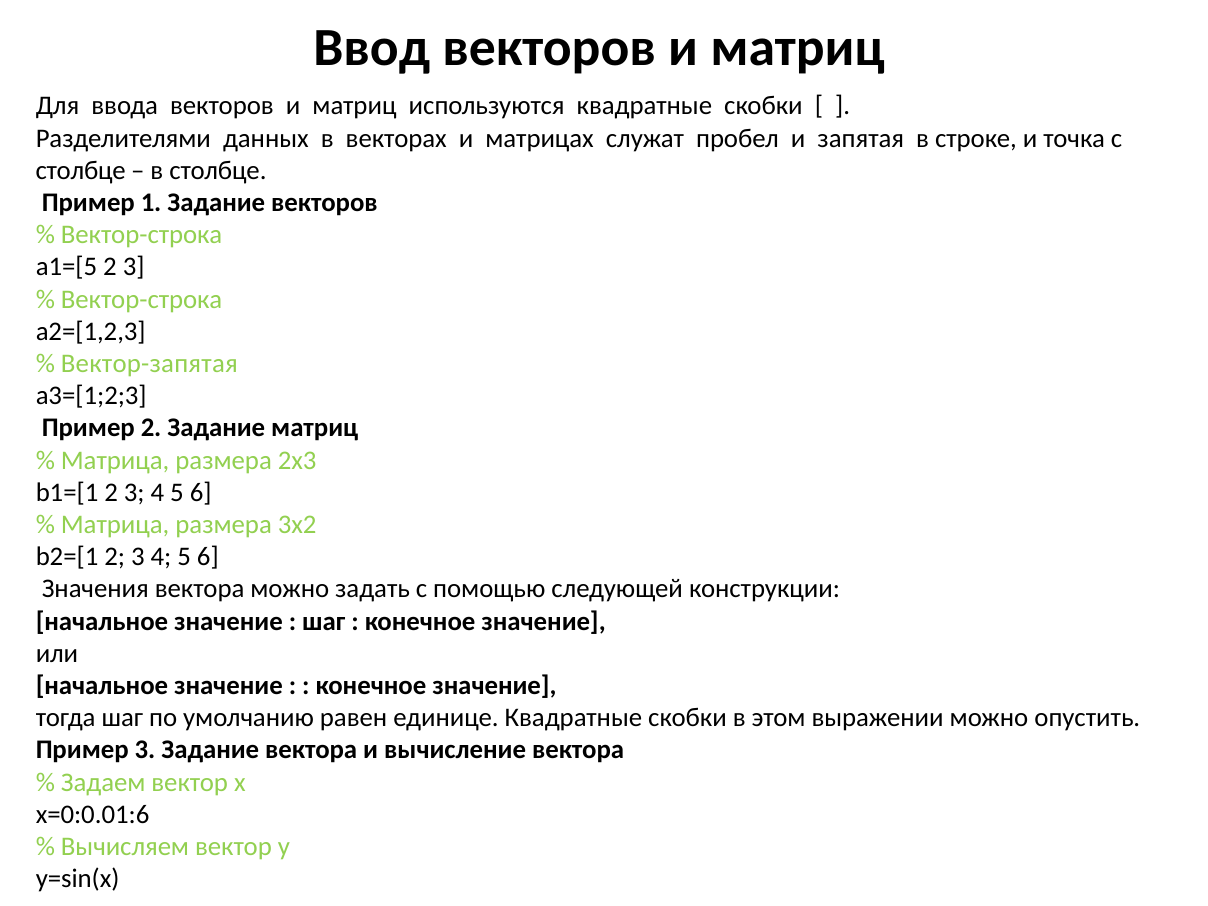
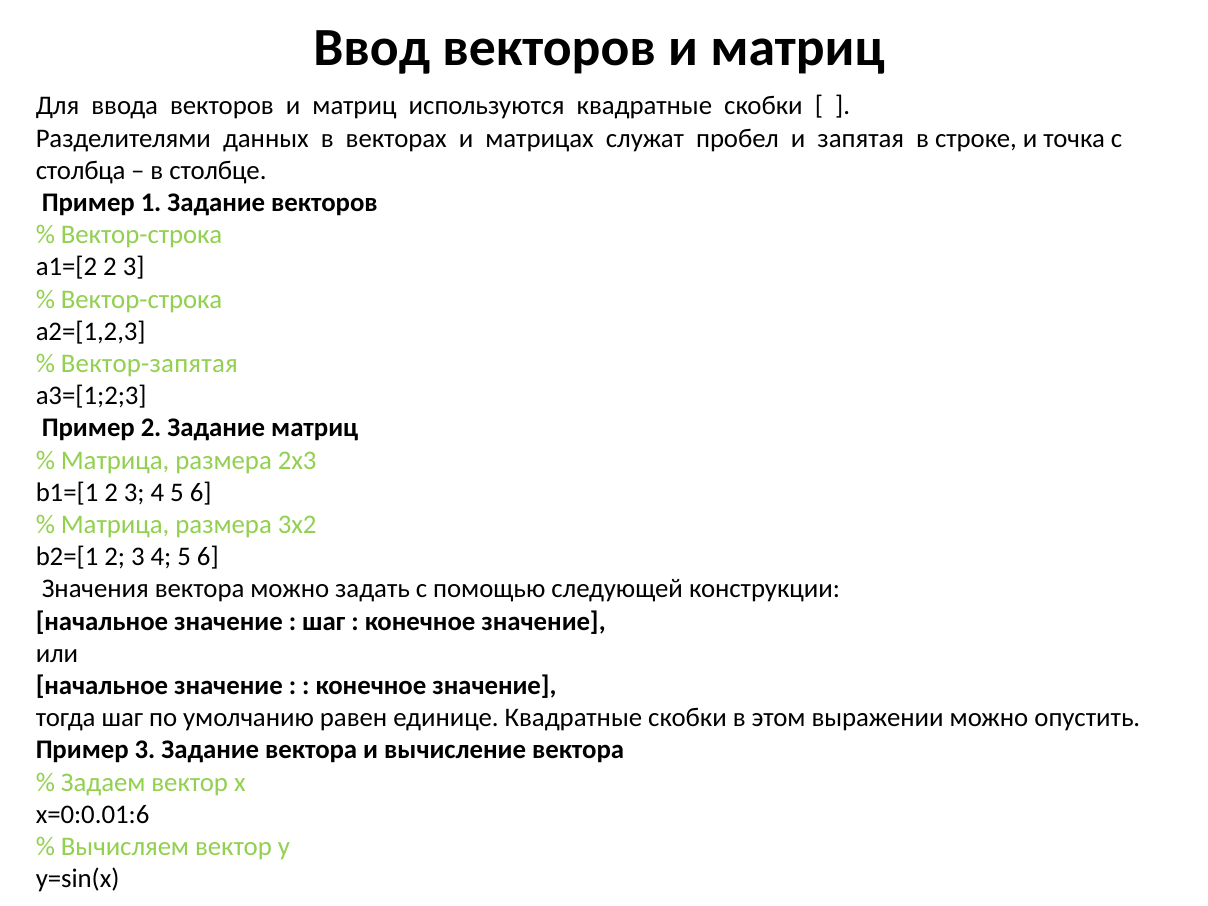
столбце at (81, 170): столбце -> столбца
a1=[5: a1=[5 -> a1=[2
